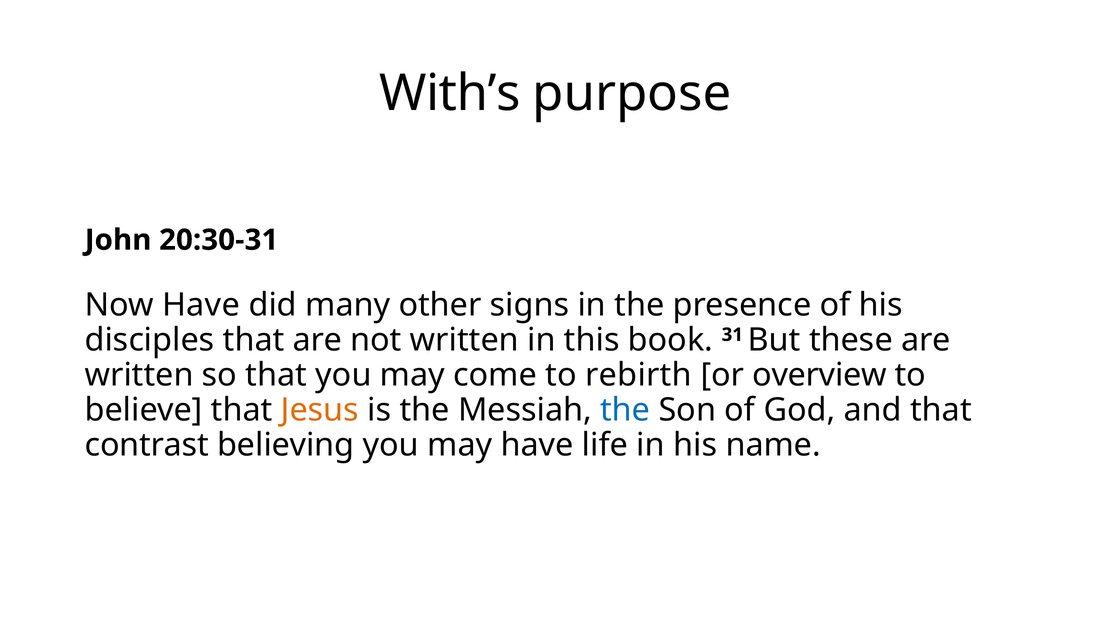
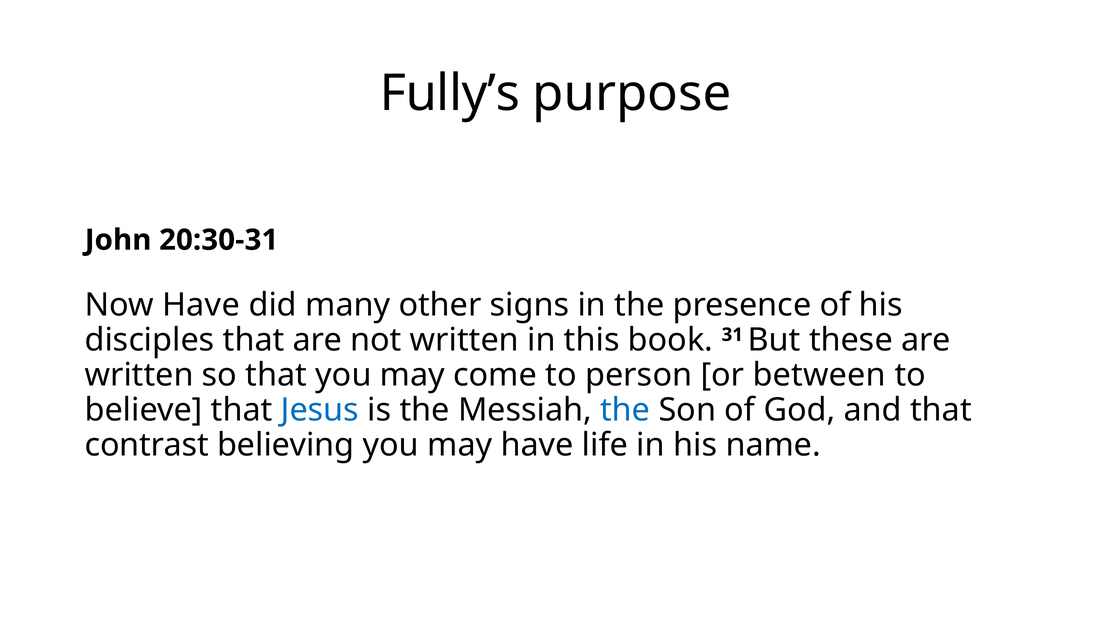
With’s: With’s -> Fully’s
rebirth: rebirth -> person
overview: overview -> between
Jesus colour: orange -> blue
